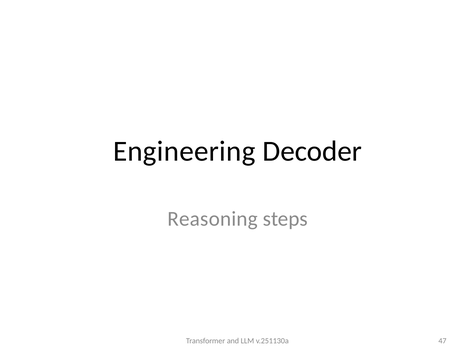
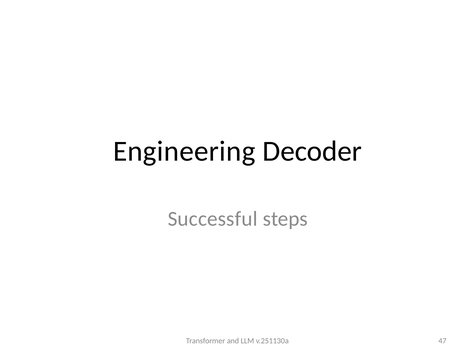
Reasoning: Reasoning -> Successful
